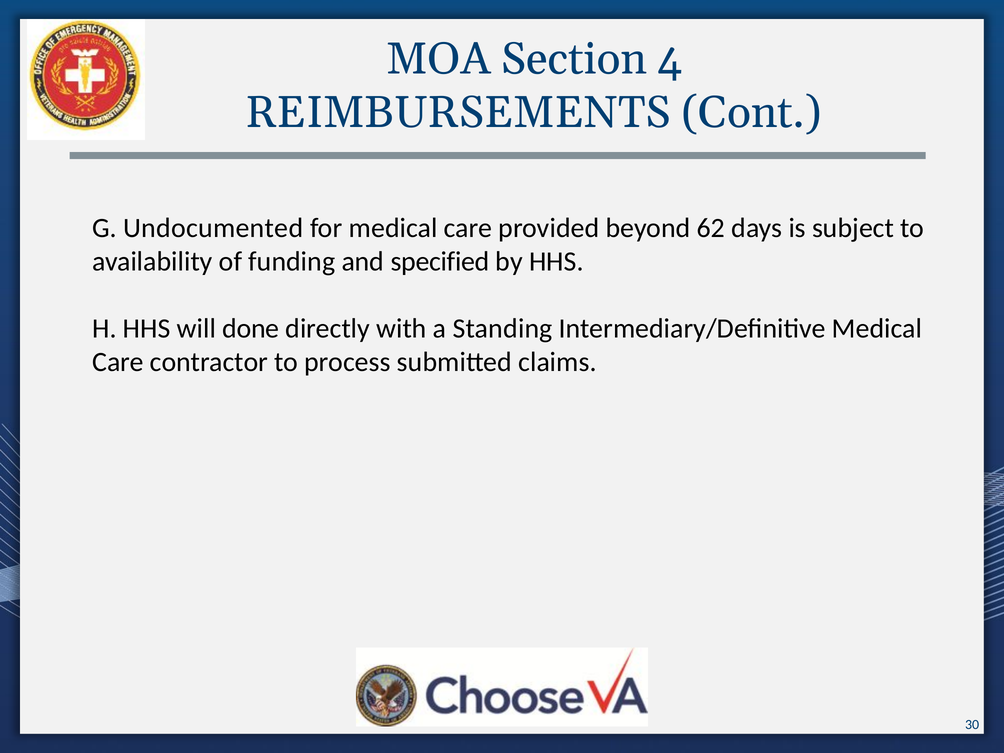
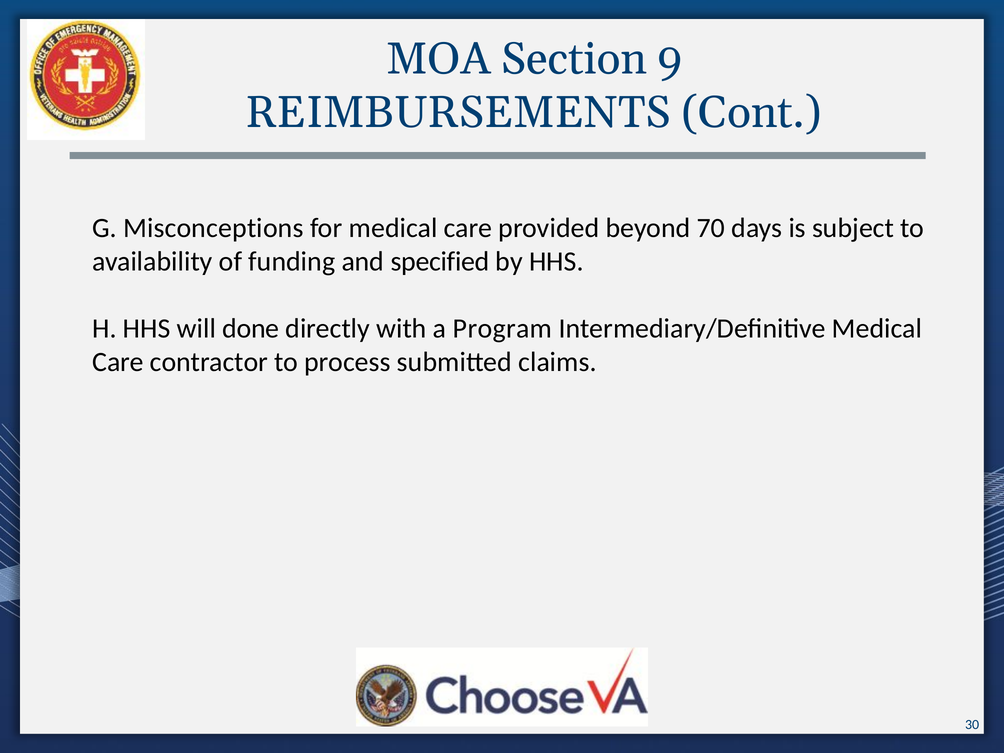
4: 4 -> 9
Undocumented: Undocumented -> Misconceptions
62: 62 -> 70
Standing: Standing -> Program
